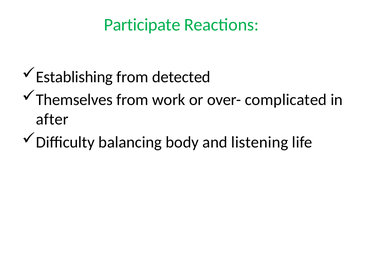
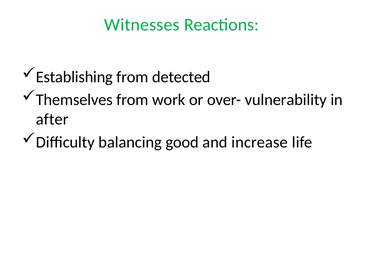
Participate: Participate -> Witnesses
complicated: complicated -> vulnerability
body: body -> good
listening: listening -> increase
